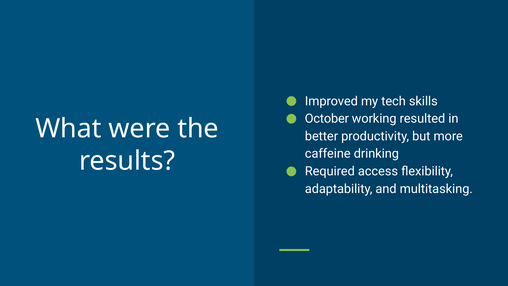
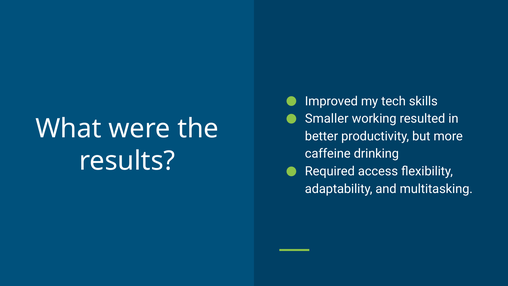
October: October -> Smaller
